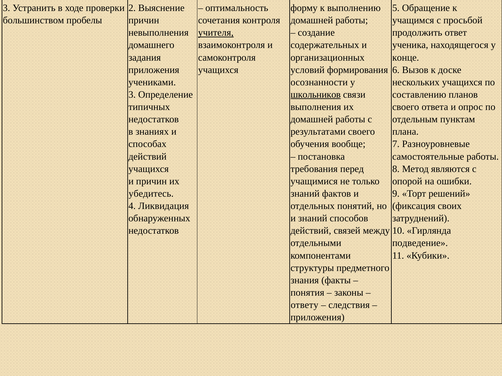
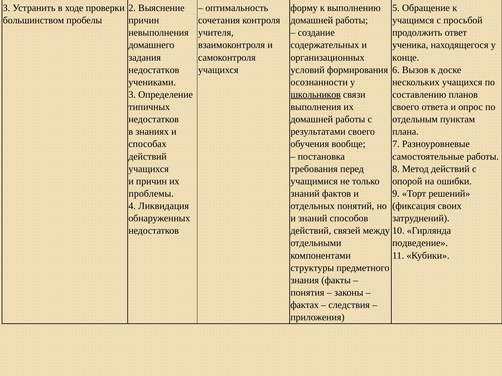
учителя underline: present -> none
приложения at (154, 70): приложения -> недостатков
Метод являются: являются -> действий
убедитесь: убедитесь -> проблемы
ответу: ответу -> фактах
